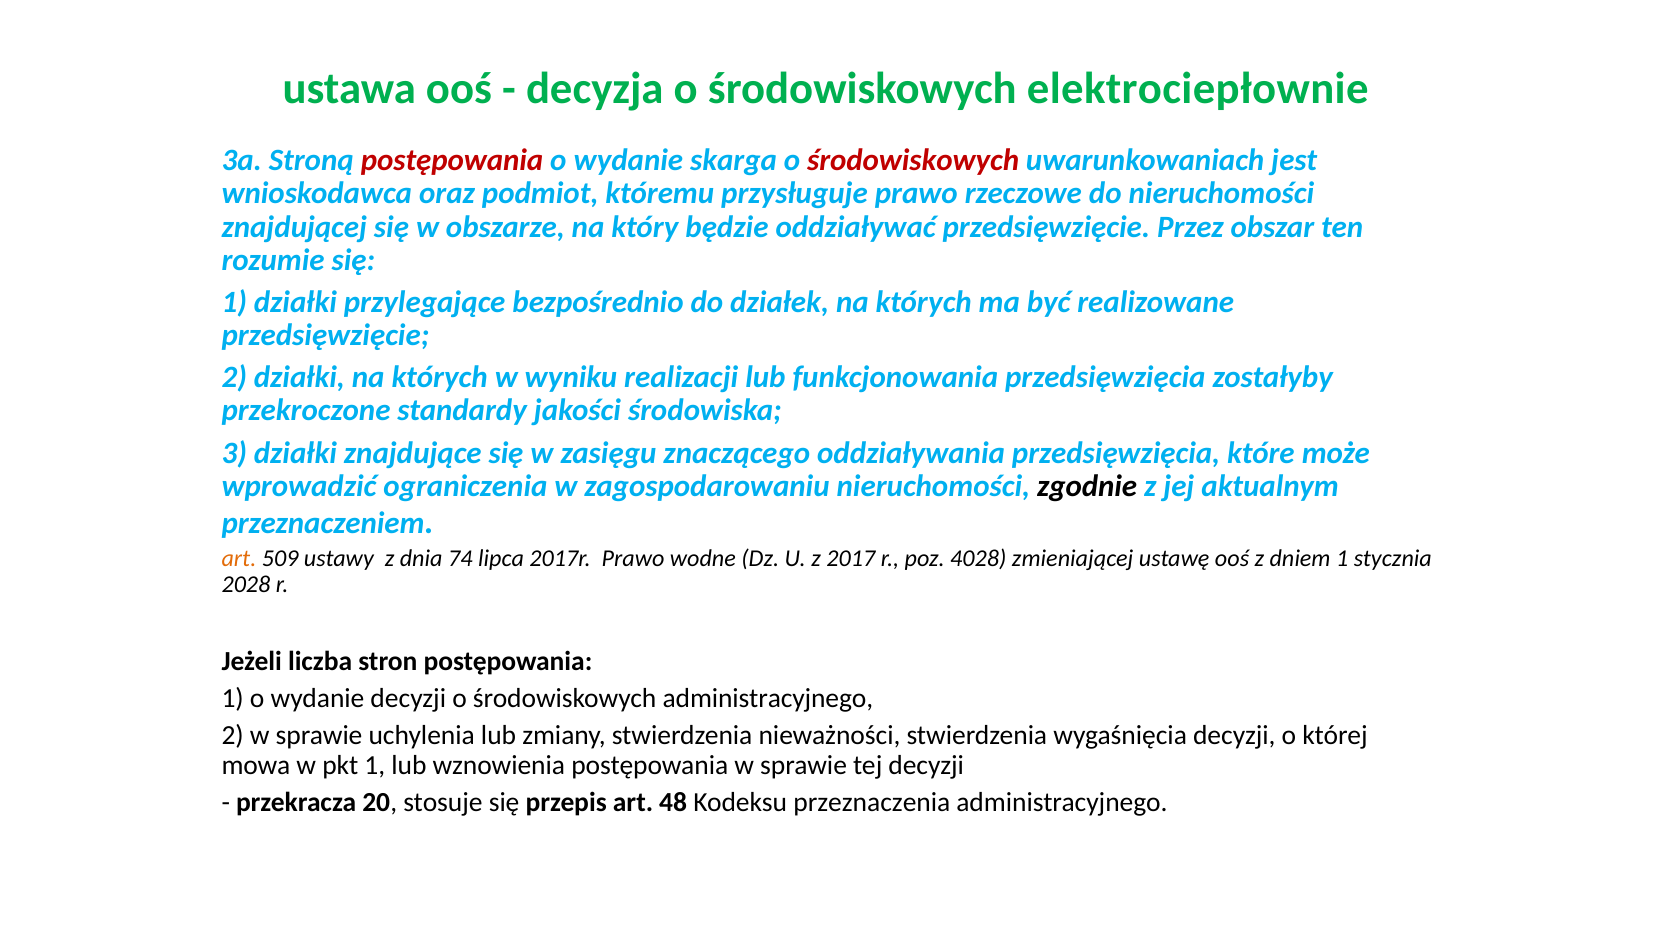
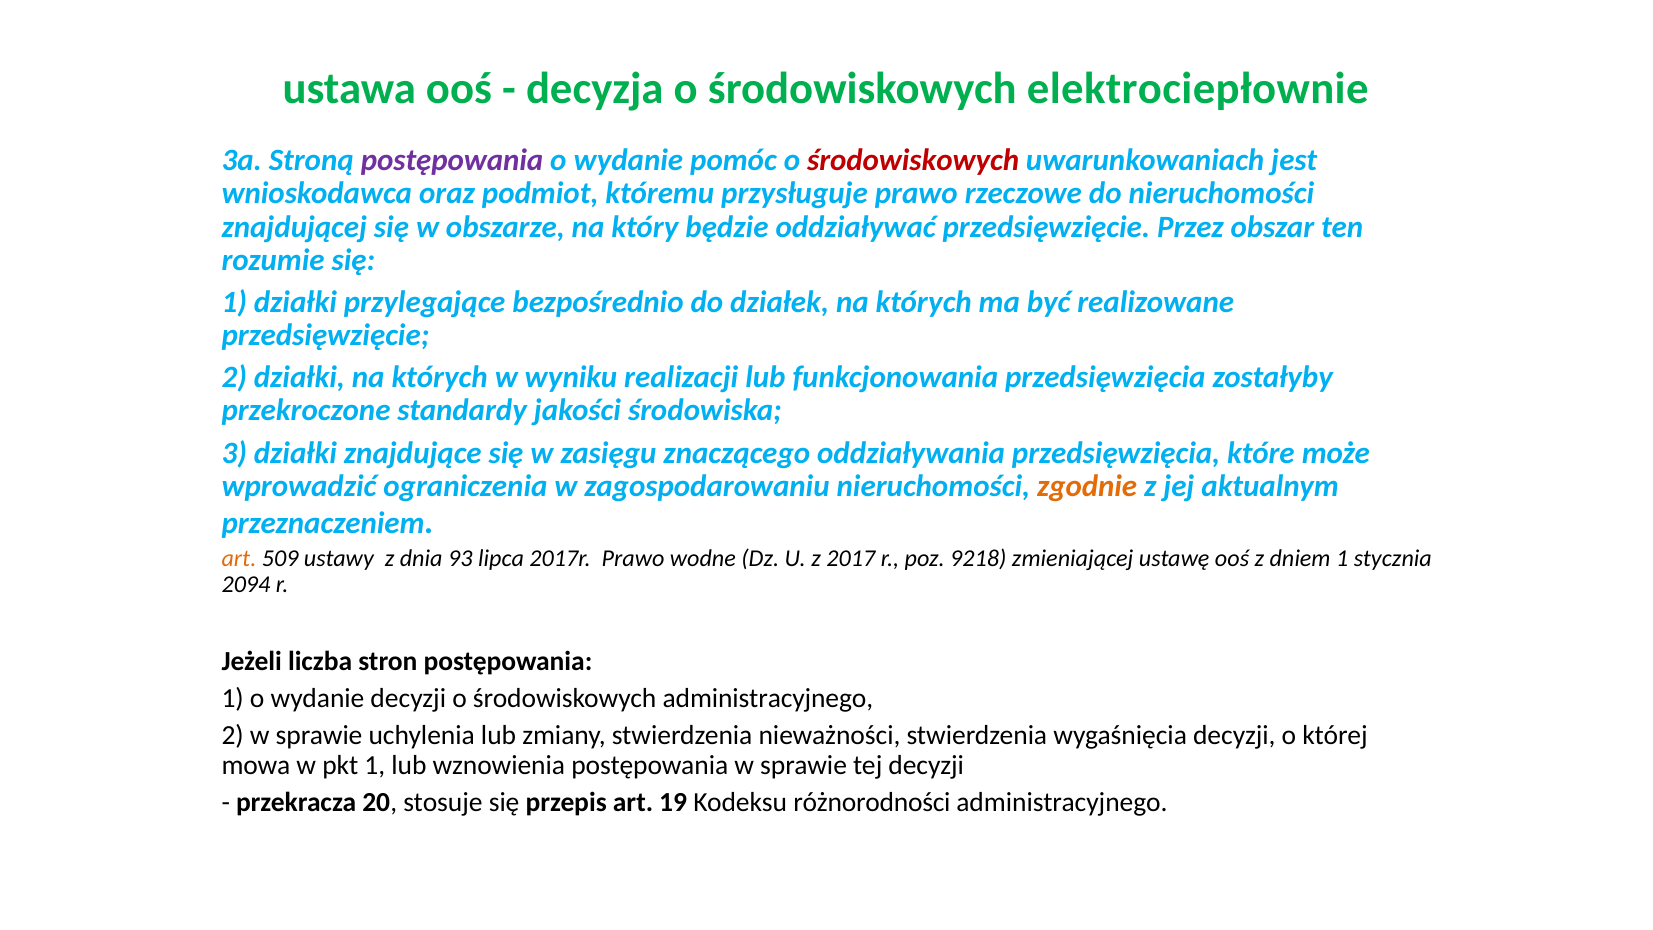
postępowania at (452, 160) colour: red -> purple
skarga: skarga -> pomóc
zgodnie colour: black -> orange
74: 74 -> 93
4028: 4028 -> 9218
2028: 2028 -> 2094
48: 48 -> 19
przeznaczenia: przeznaczenia -> różnorodności
